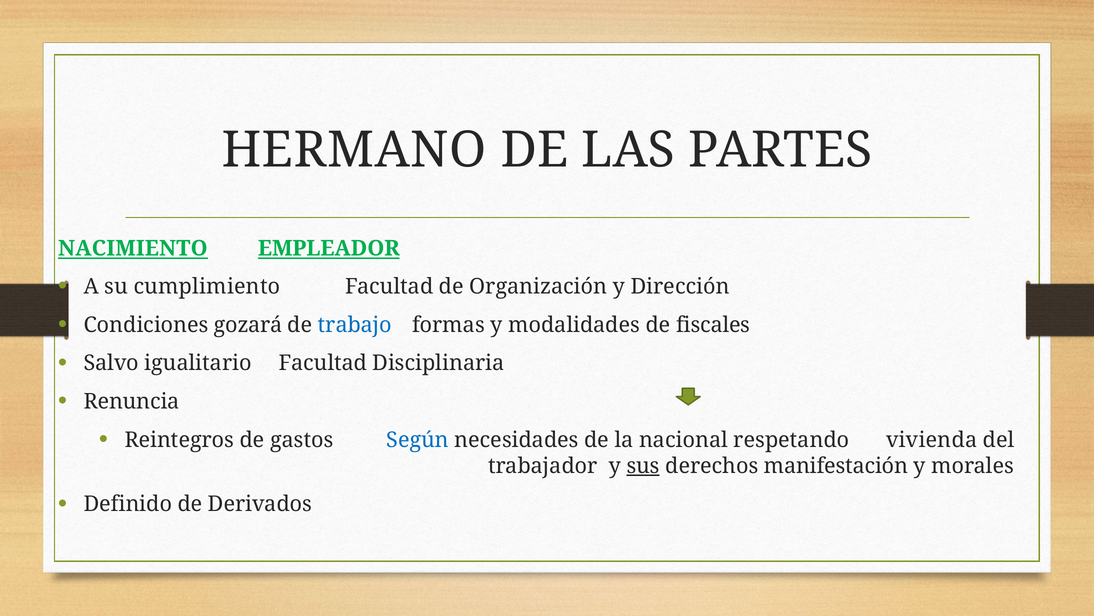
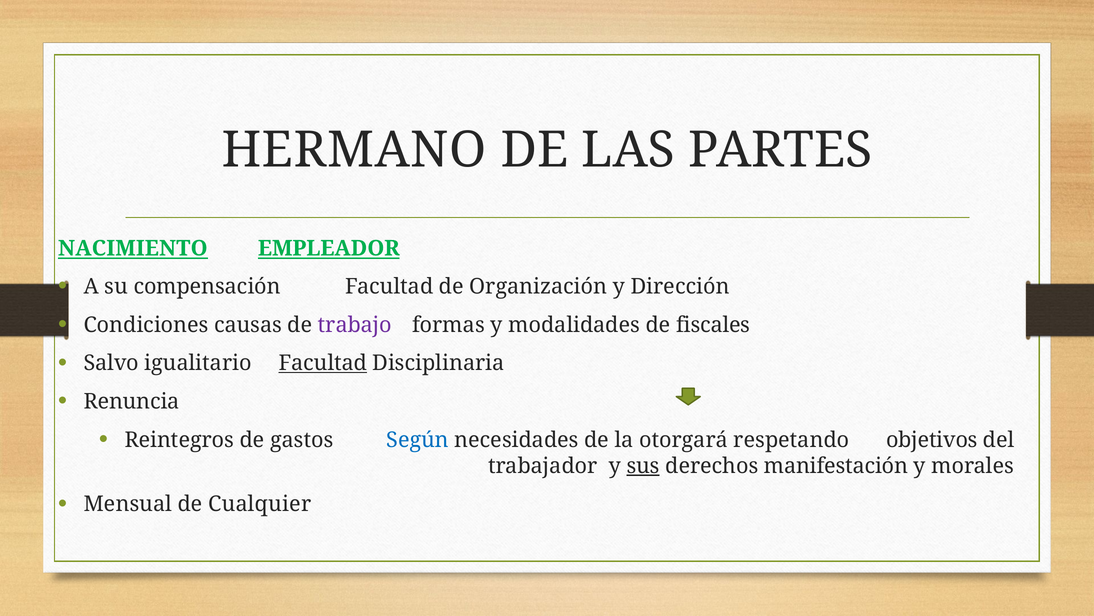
cumplimiento: cumplimiento -> compensación
gozará: gozará -> causas
trabajo colour: blue -> purple
Facultad at (323, 363) underline: none -> present
nacional: nacional -> otorgará
vivienda: vivienda -> objetivos
Definido: Definido -> Mensual
Derivados: Derivados -> Cualquier
